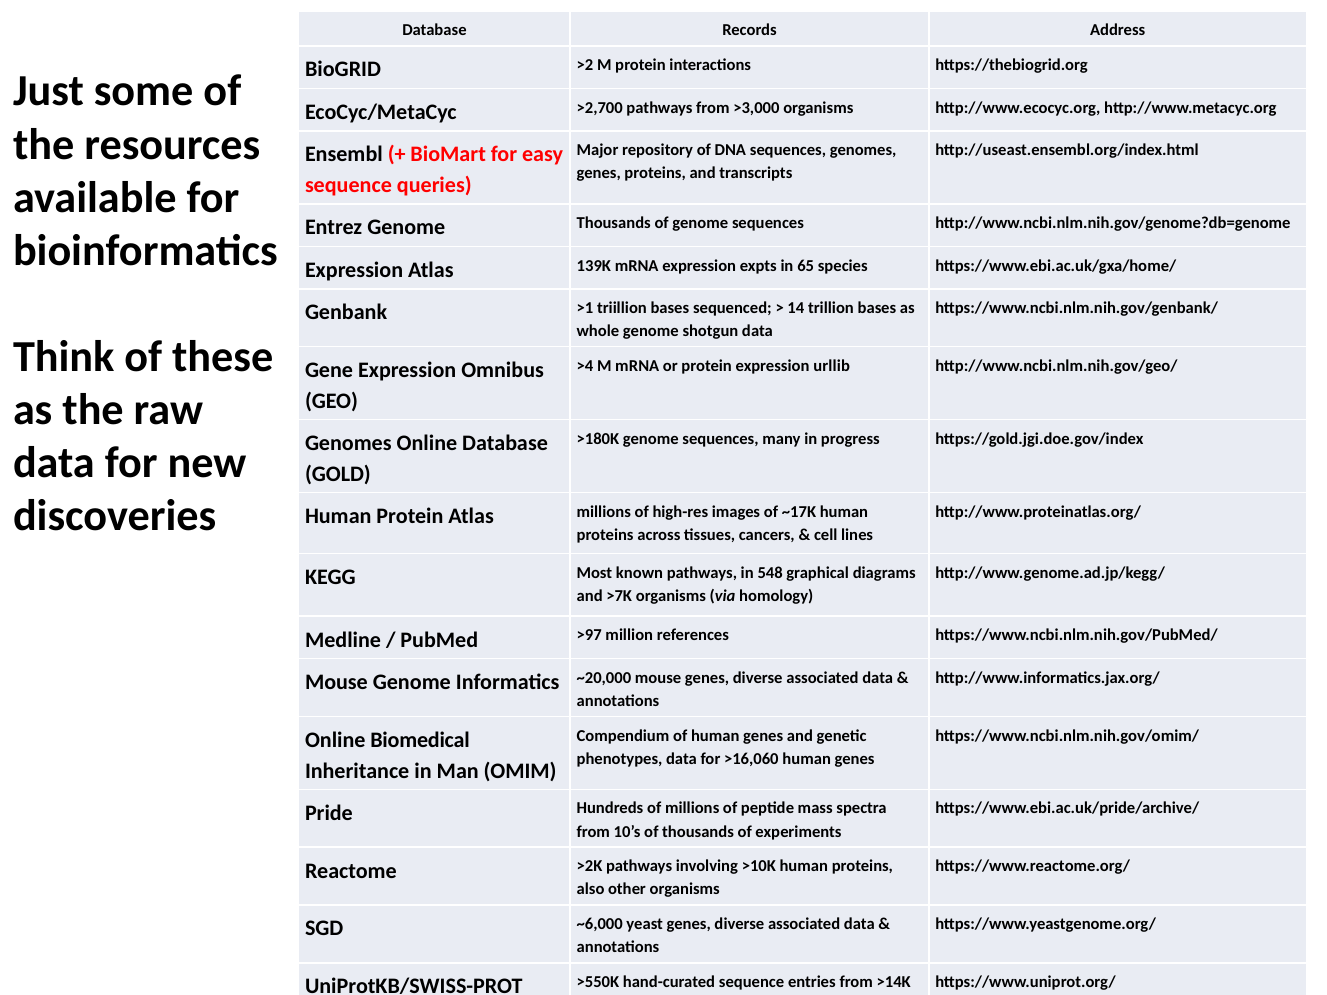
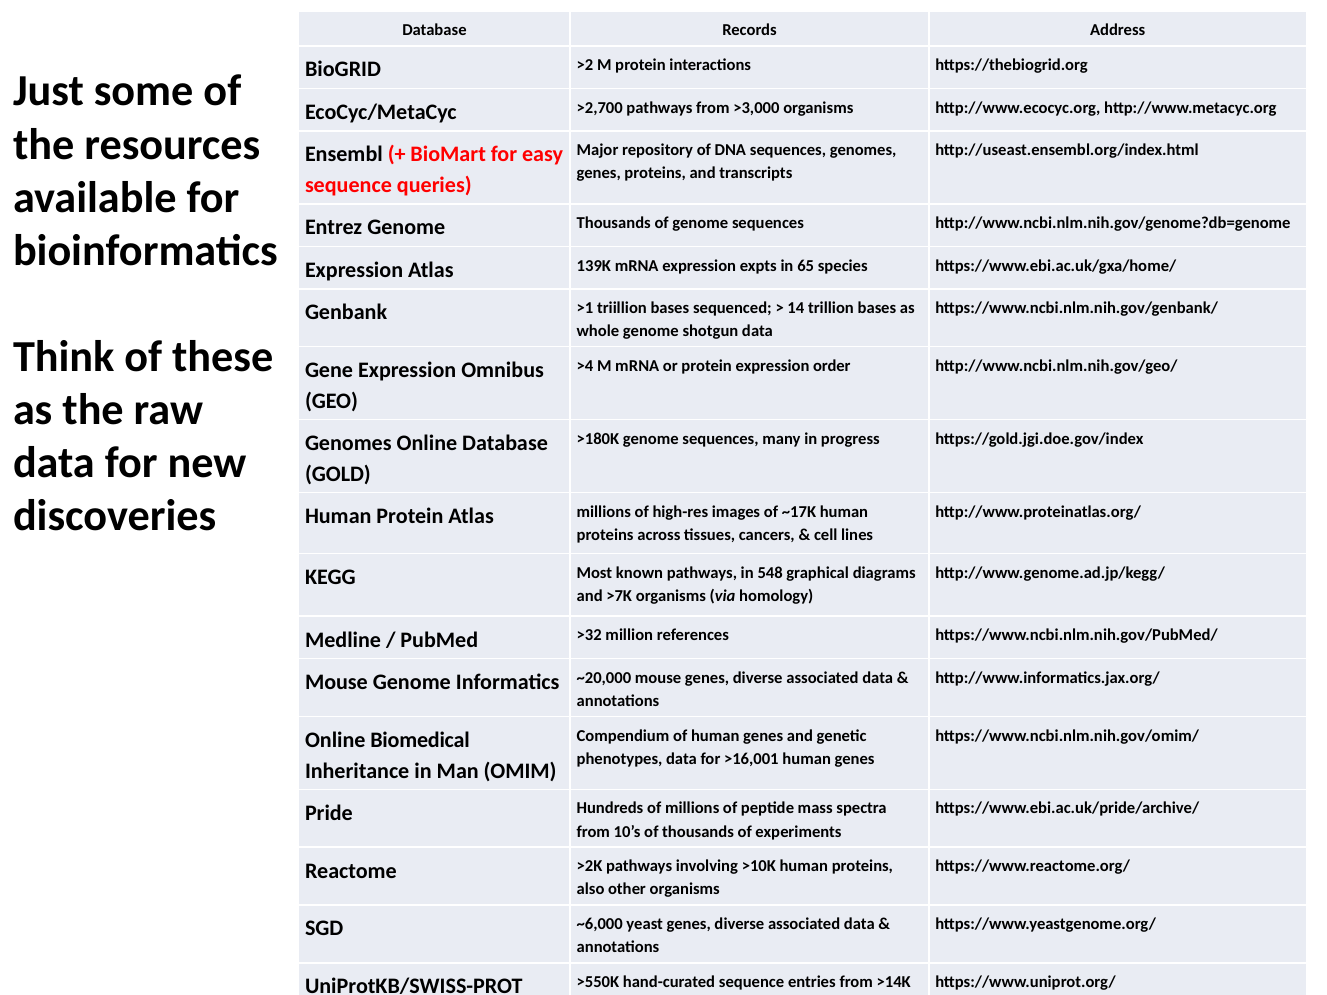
urllib: urllib -> order
>97: >97 -> >32
>16,060: >16,060 -> >16,001
